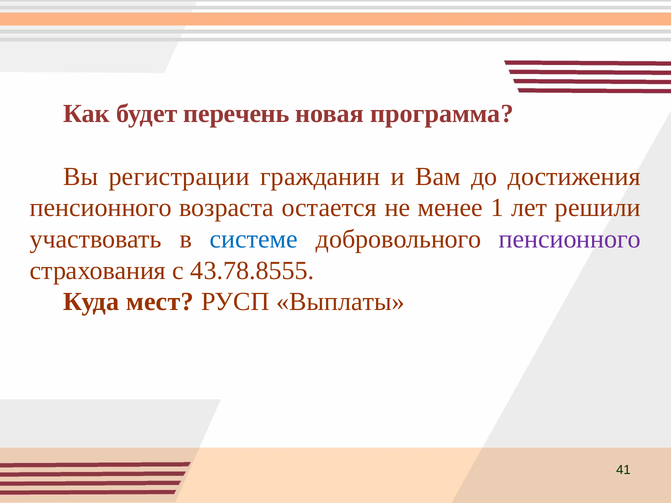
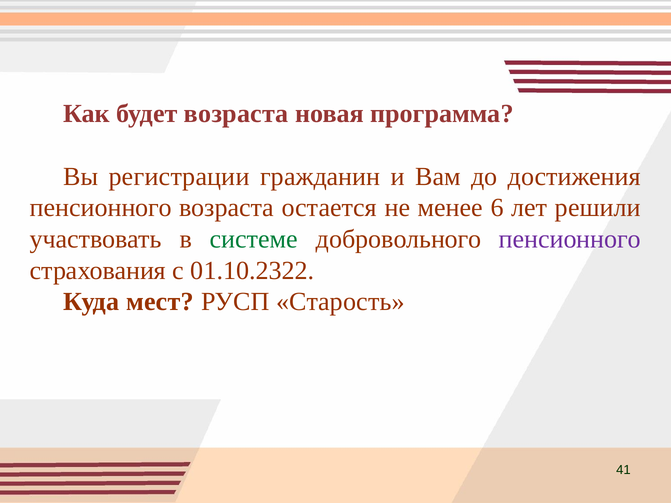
будет перечень: перечень -> возраста
1: 1 -> 6
системе colour: blue -> green
43.78.8555: 43.78.8555 -> 01.10.2322
Выплаты: Выплаты -> Старость
